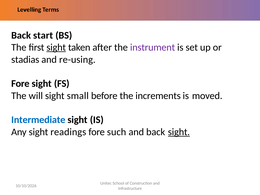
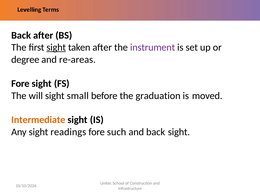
Back start: start -> after
stadias: stadias -> degree
re-using: re-using -> re-areas
increments: increments -> graduation
Intermediate colour: blue -> orange
sight at (179, 132) underline: present -> none
